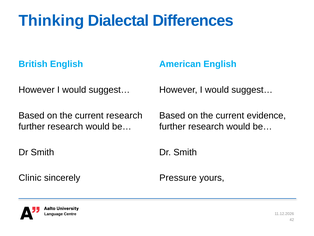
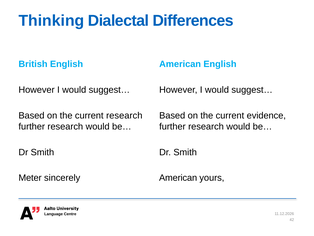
Clinic: Clinic -> Meter
Pressure at (178, 178): Pressure -> American
